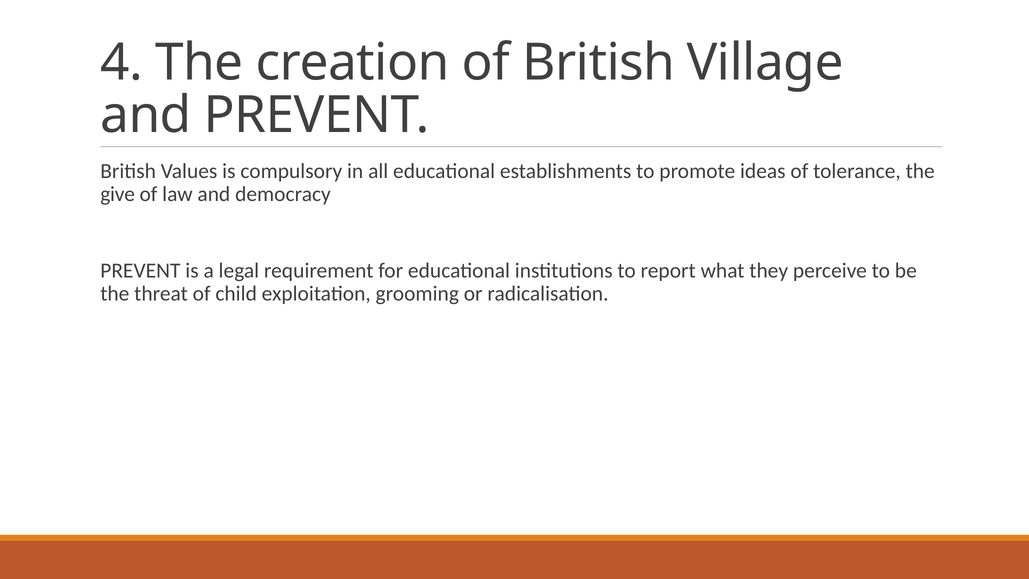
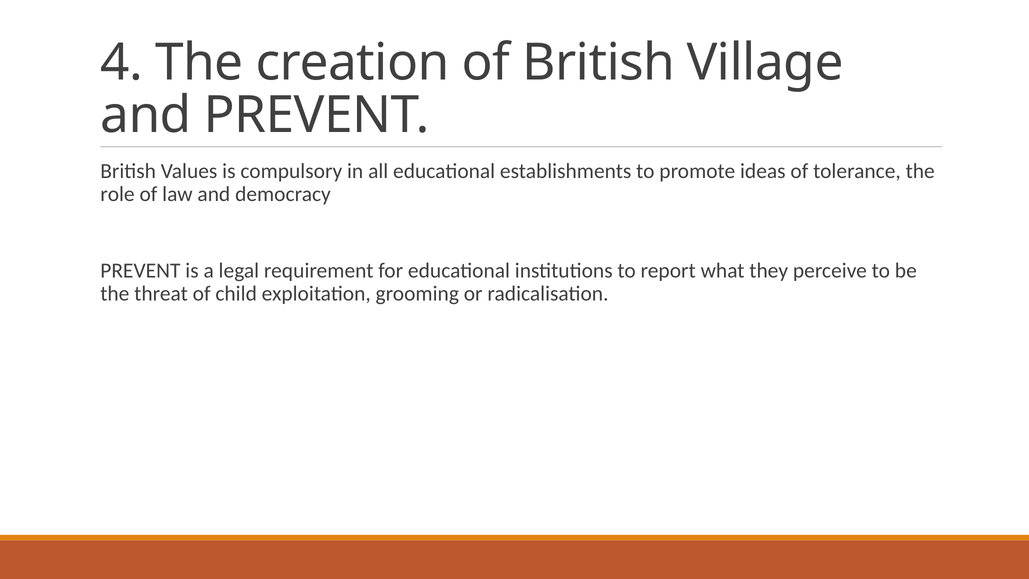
give: give -> role
